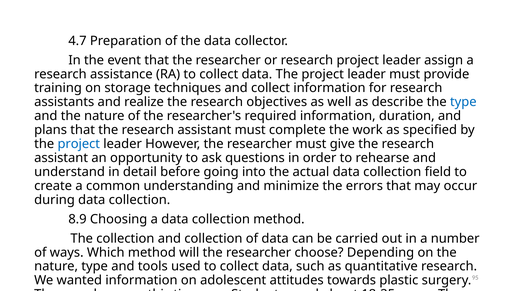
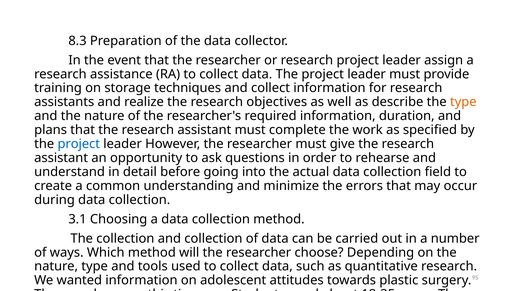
4.7: 4.7 -> 8.3
type at (463, 102) colour: blue -> orange
8.9: 8.9 -> 3.1
